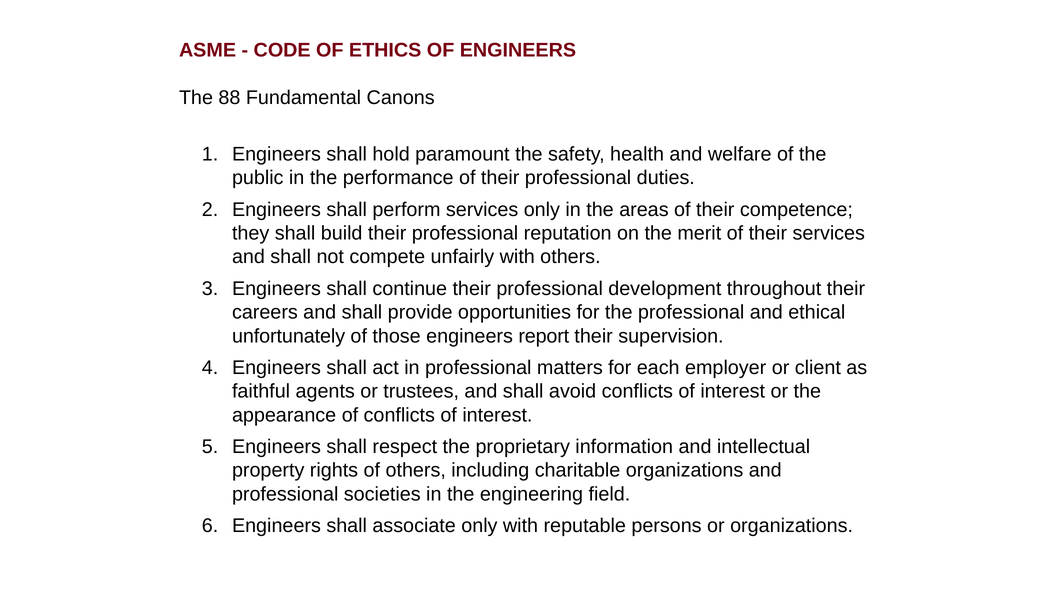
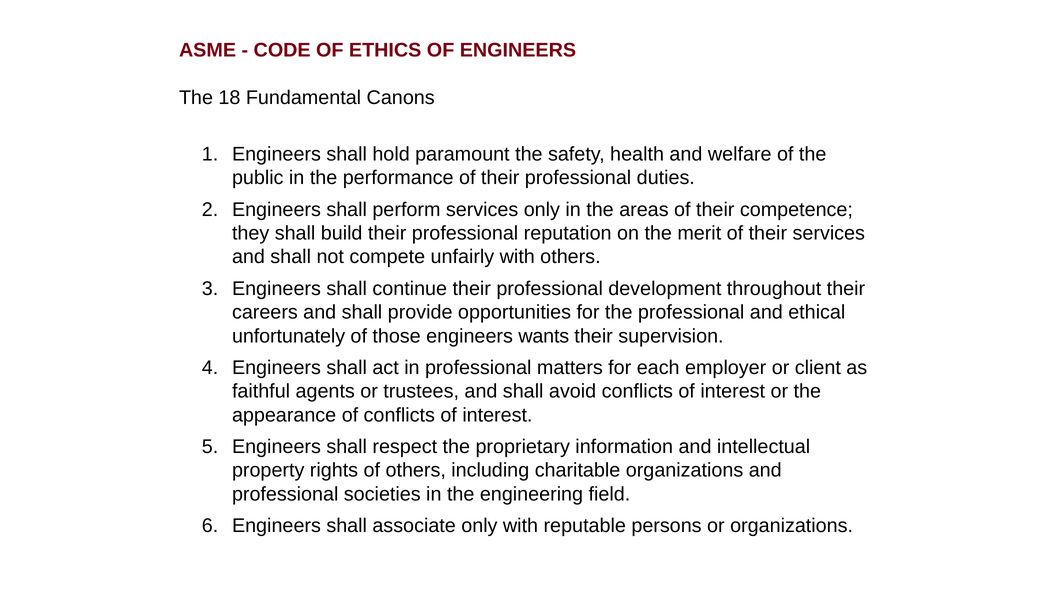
88: 88 -> 18
report: report -> wants
